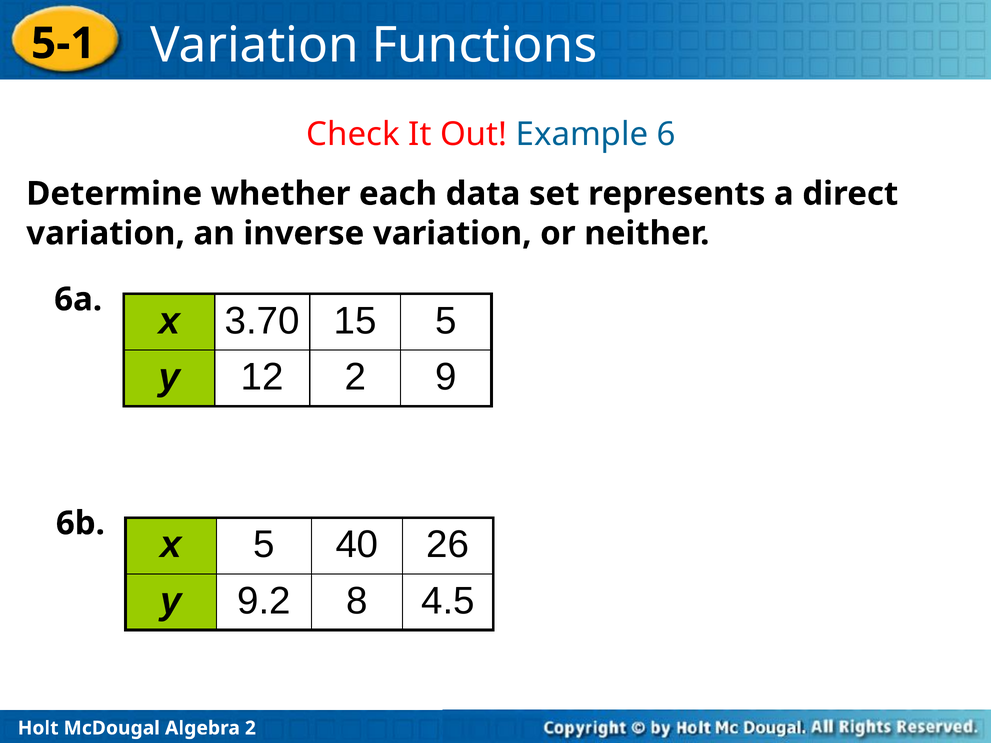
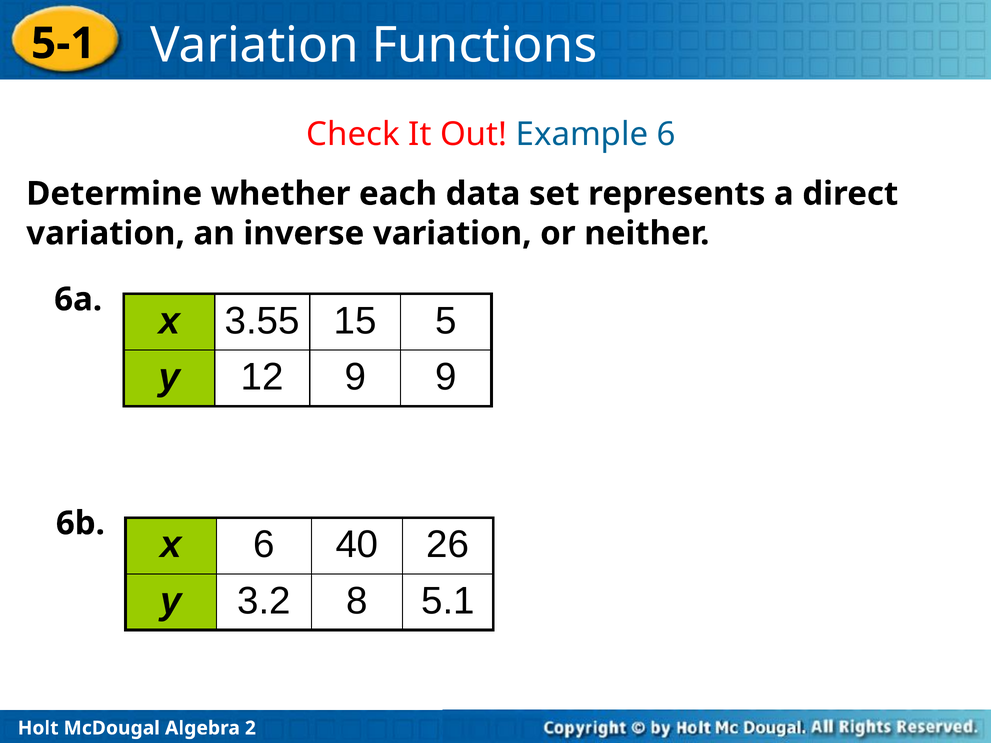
3.70: 3.70 -> 3.55
12 2: 2 -> 9
x 5: 5 -> 6
9.2: 9.2 -> 3.2
4.5: 4.5 -> 5.1
